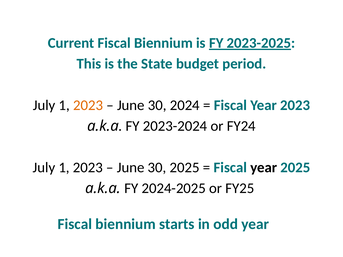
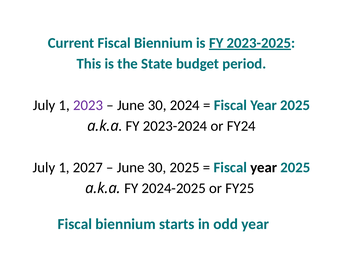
2023 at (88, 105) colour: orange -> purple
2023 at (295, 105): 2023 -> 2025
2023 at (88, 168): 2023 -> 2027
